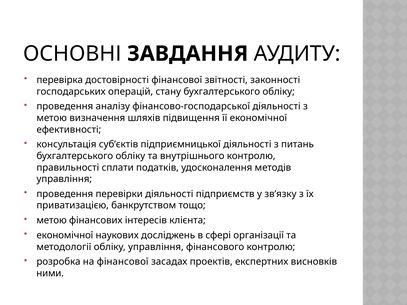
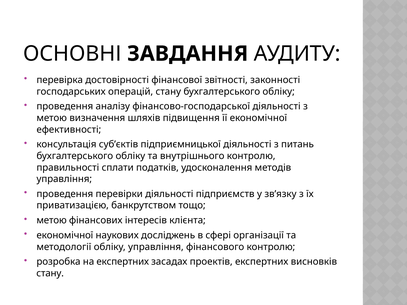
на фінансової: фінансової -> експертних
ними at (50, 274): ними -> стану
